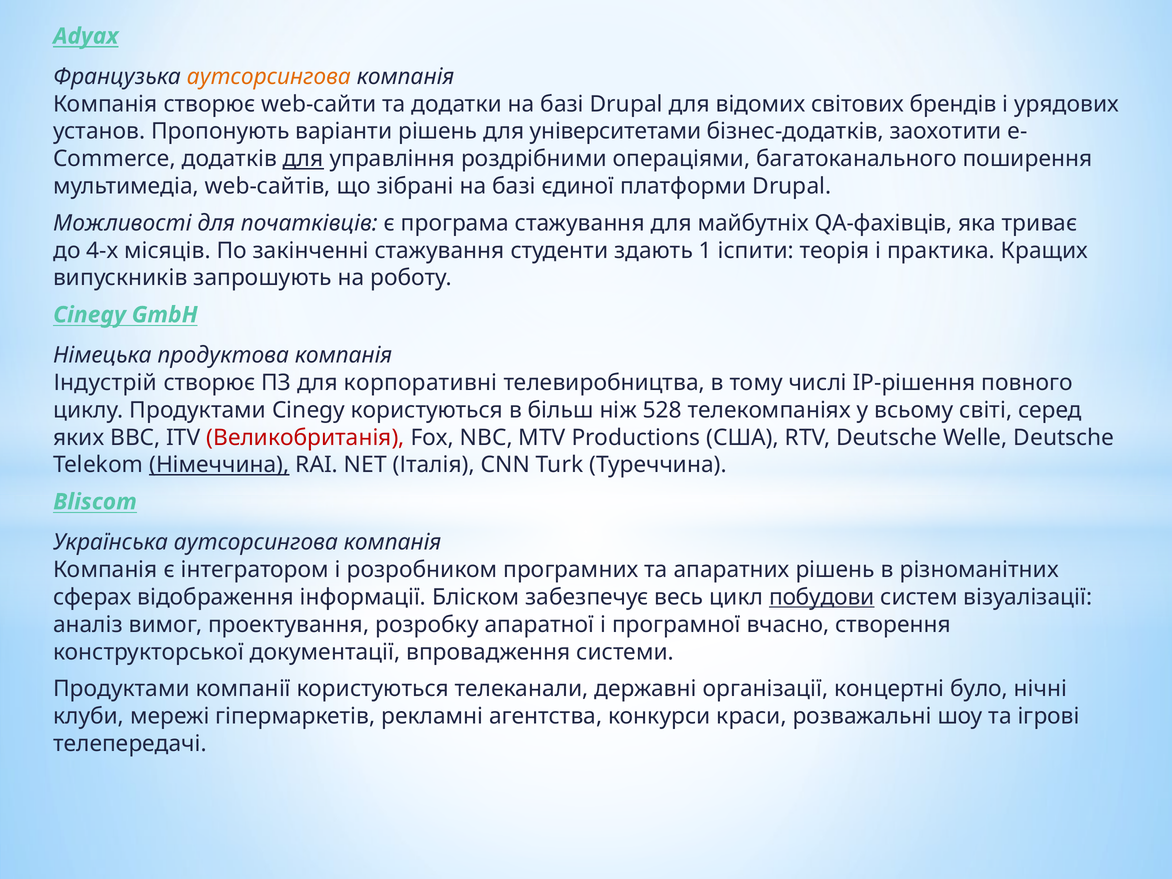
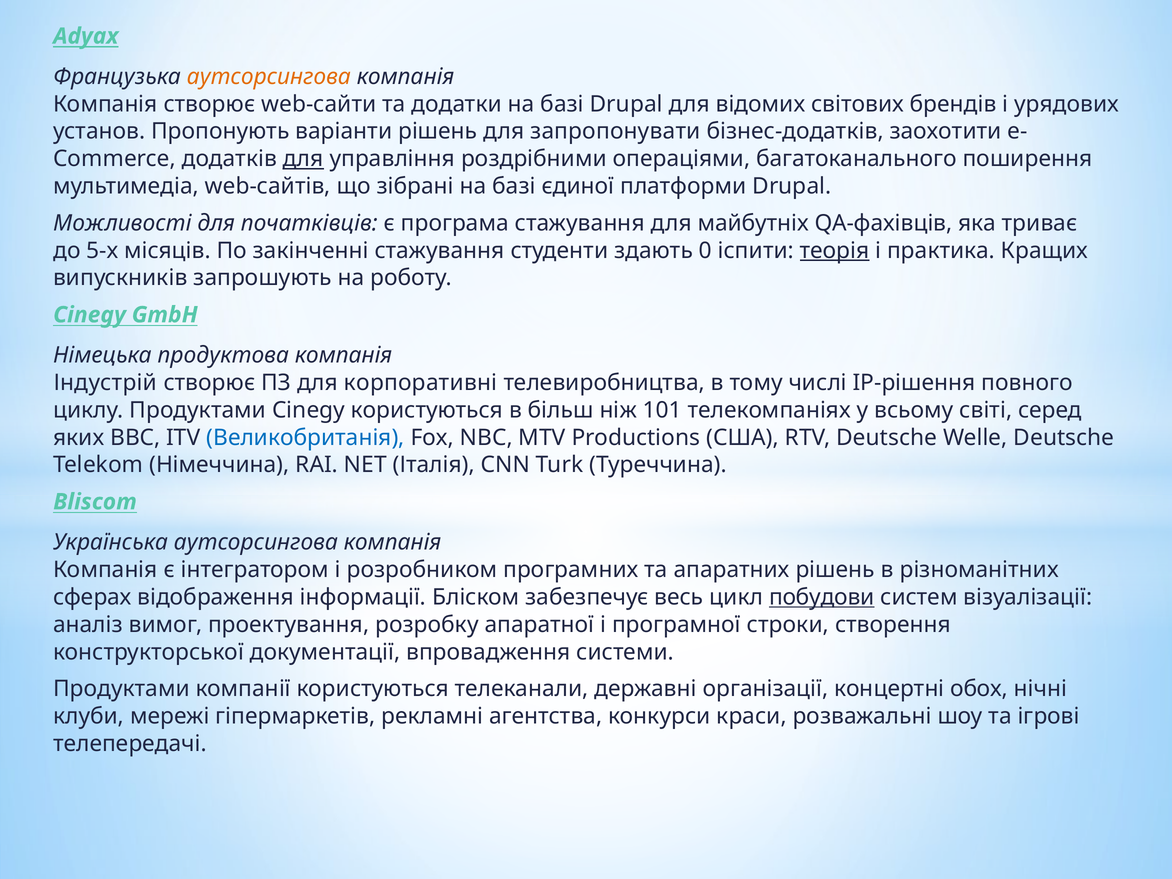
університетами: університетами -> запропонувати
4-х: 4-х -> 5-х
1: 1 -> 0
теорія underline: none -> present
528: 528 -> 101
Великобританія colour: red -> blue
Німеччина underline: present -> none
вчасно: вчасно -> строки
було: було -> обох
